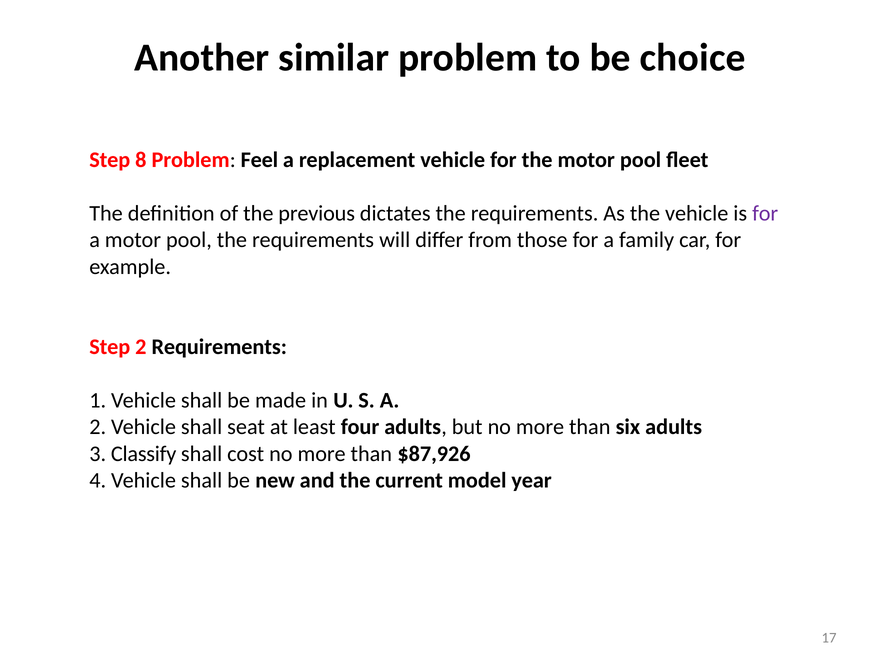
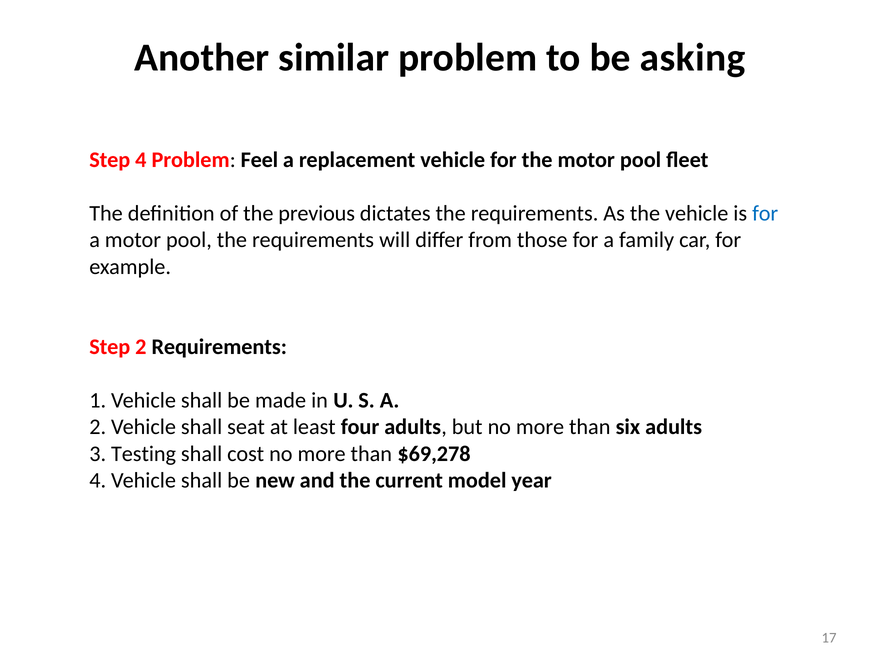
choice: choice -> asking
Step 8: 8 -> 4
for at (765, 213) colour: purple -> blue
Classify: Classify -> Testing
$87,926: $87,926 -> $69,278
